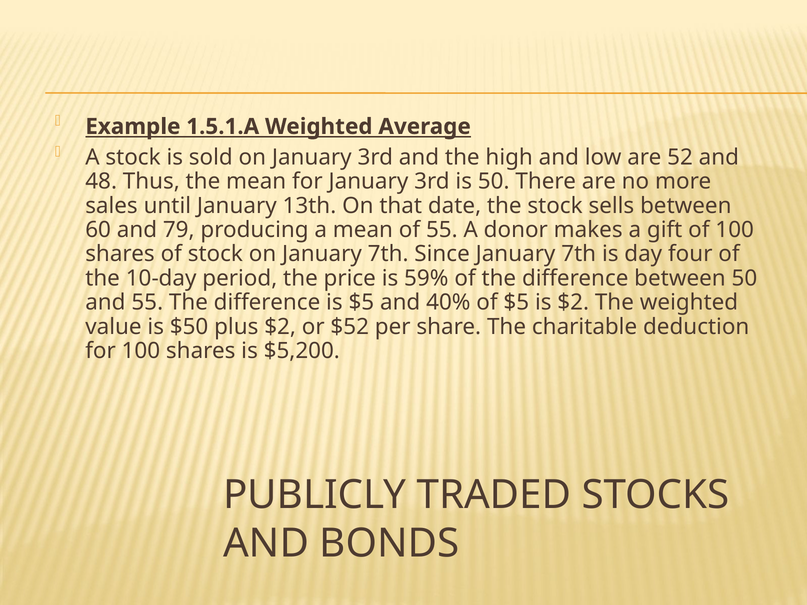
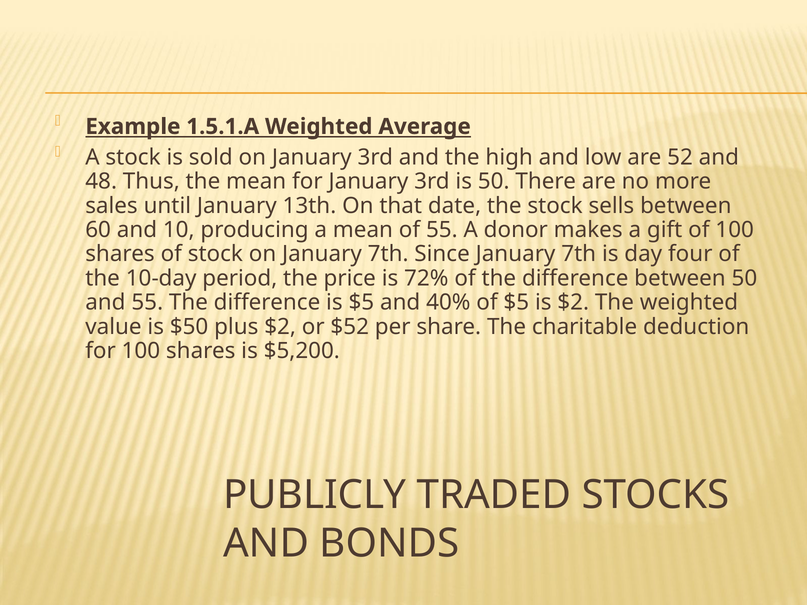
79: 79 -> 10
59%: 59% -> 72%
